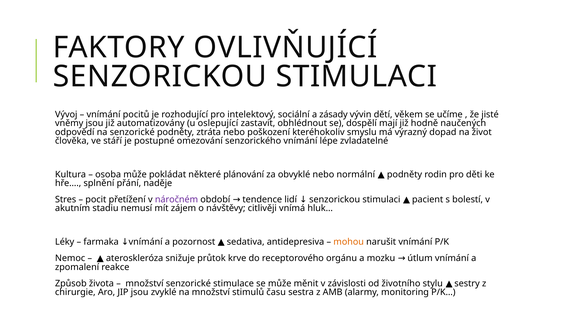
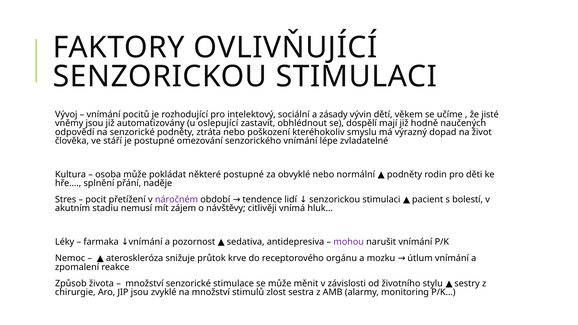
některé plánování: plánování -> postupné
mohou colour: orange -> purple
času: času -> zlost
